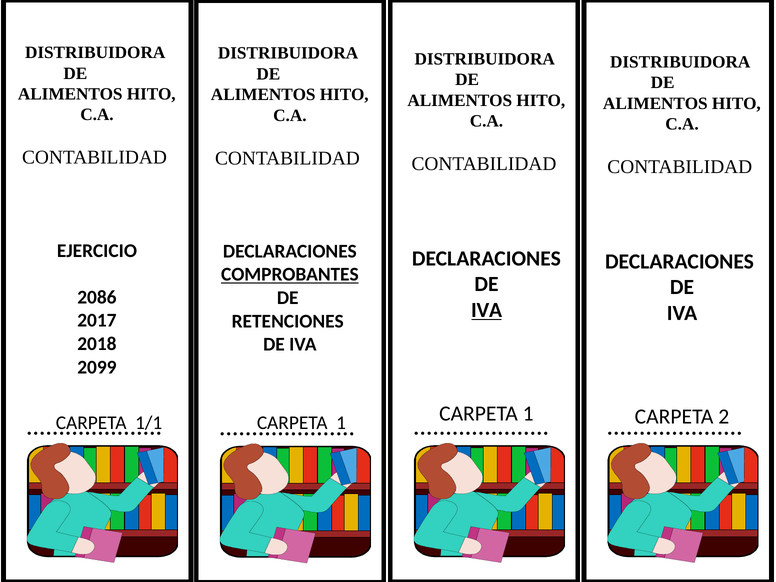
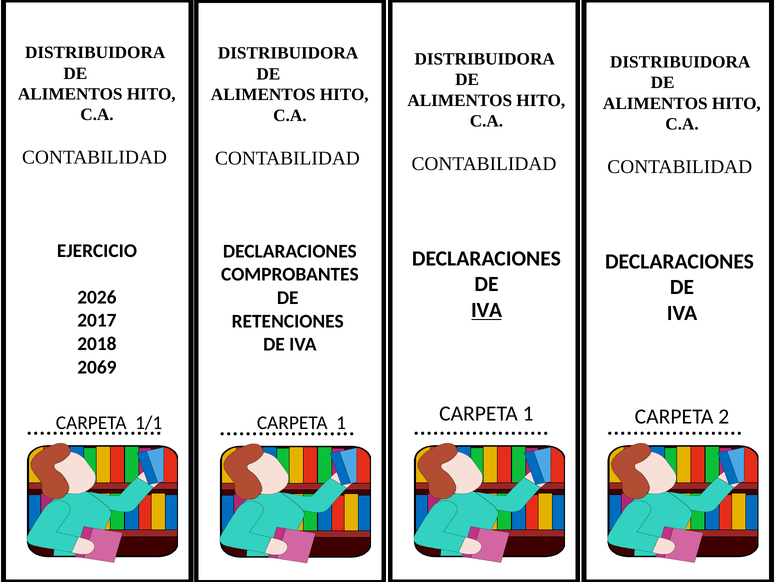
COMPROBANTES underline: present -> none
2086: 2086 -> 2026
2099: 2099 -> 2069
